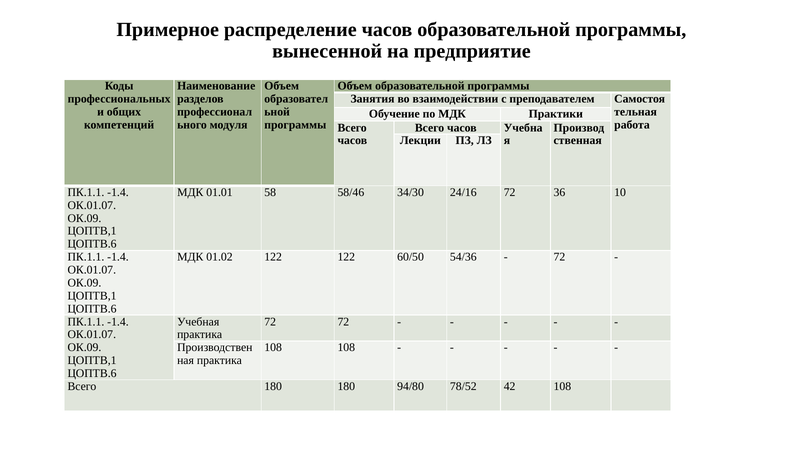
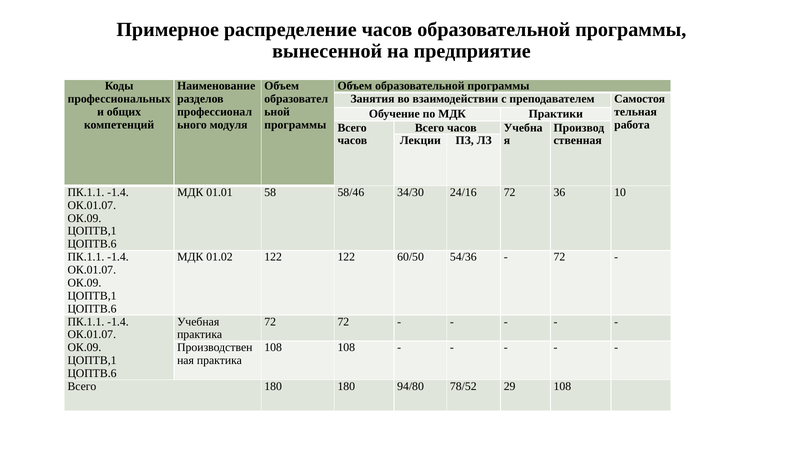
42: 42 -> 29
